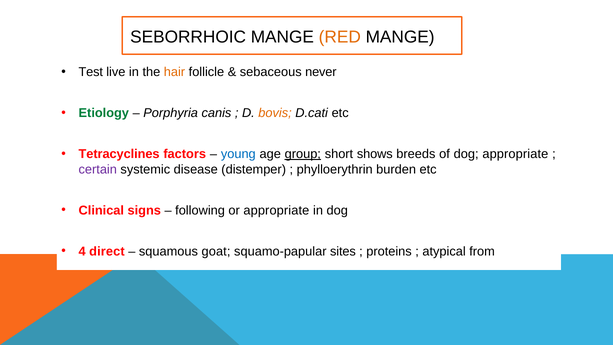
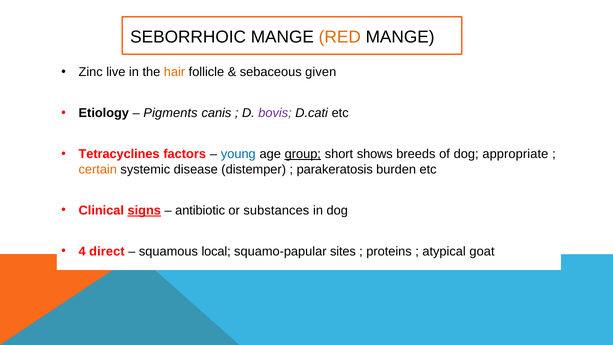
Test: Test -> Zinc
never: never -> given
Etiology colour: green -> black
Porphyria: Porphyria -> Pigments
bovis colour: orange -> purple
certain colour: purple -> orange
phylloerythrin: phylloerythrin -> parakeratosis
signs underline: none -> present
following: following -> antibiotic
or appropriate: appropriate -> substances
goat: goat -> local
from: from -> goat
